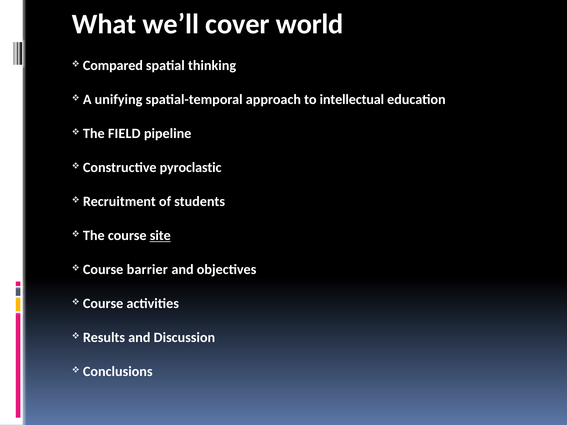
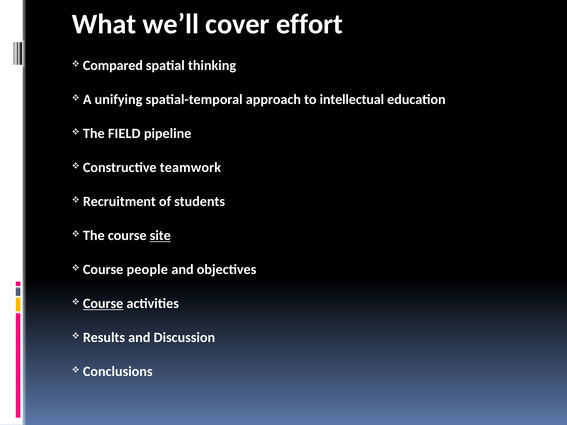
world: world -> effort
pyroclastic: pyroclastic -> teamwork
barrier: barrier -> people
Course at (103, 304) underline: none -> present
